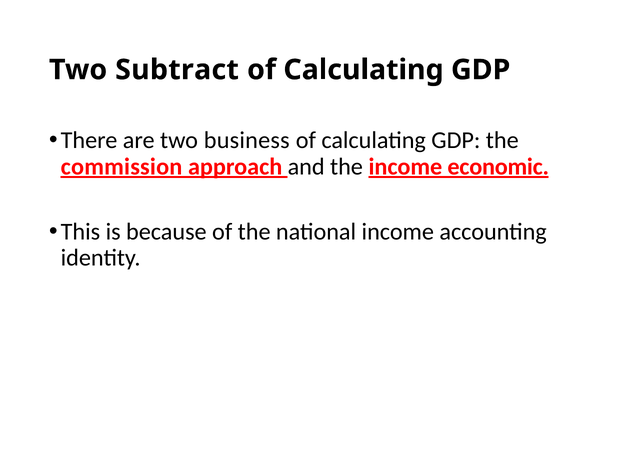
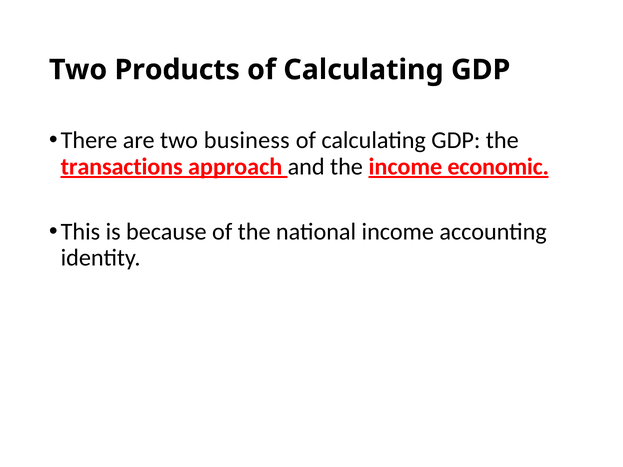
Subtract: Subtract -> Products
commission: commission -> transactions
